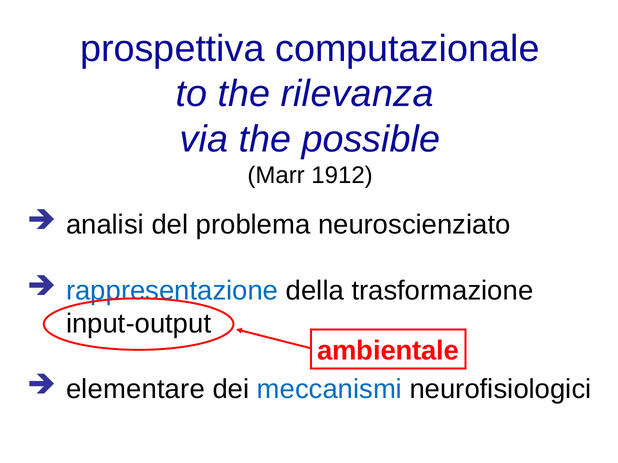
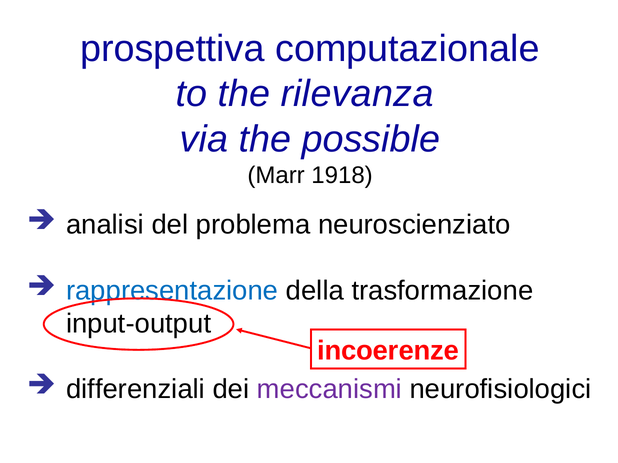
1912: 1912 -> 1918
ambientale: ambientale -> incoerenze
elementare: elementare -> differenziali
meccanismi colour: blue -> purple
